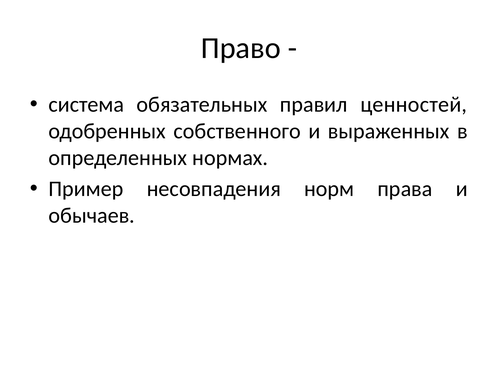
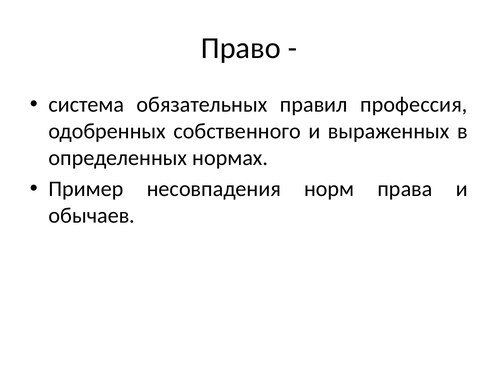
ценностей: ценностей -> профессия
